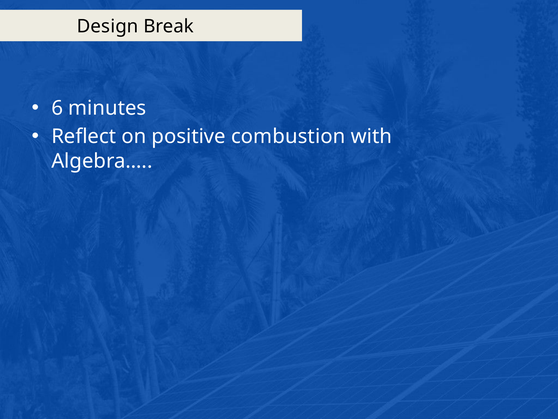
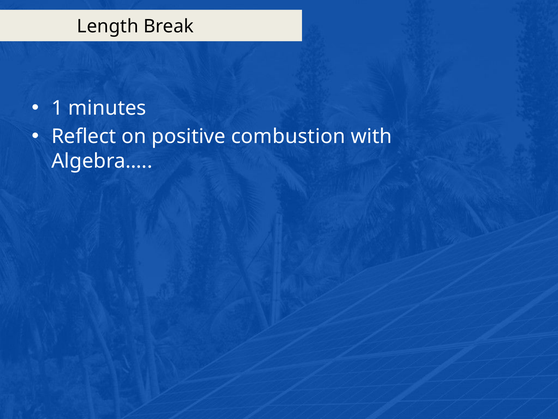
Design: Design -> Length
6: 6 -> 1
